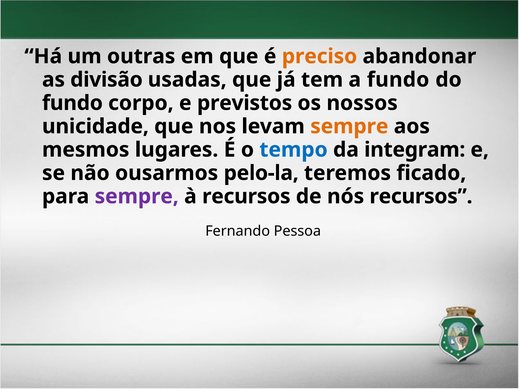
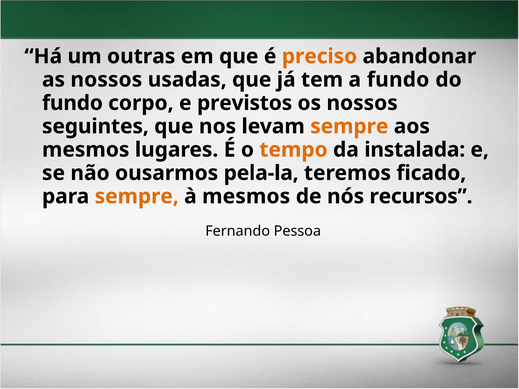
as divisão: divisão -> nossos
unicidade: unicidade -> seguintes
tempo colour: blue -> orange
integram: integram -> instalada
pelo-la: pelo-la -> pela-la
sempre at (137, 196) colour: purple -> orange
à recursos: recursos -> mesmos
